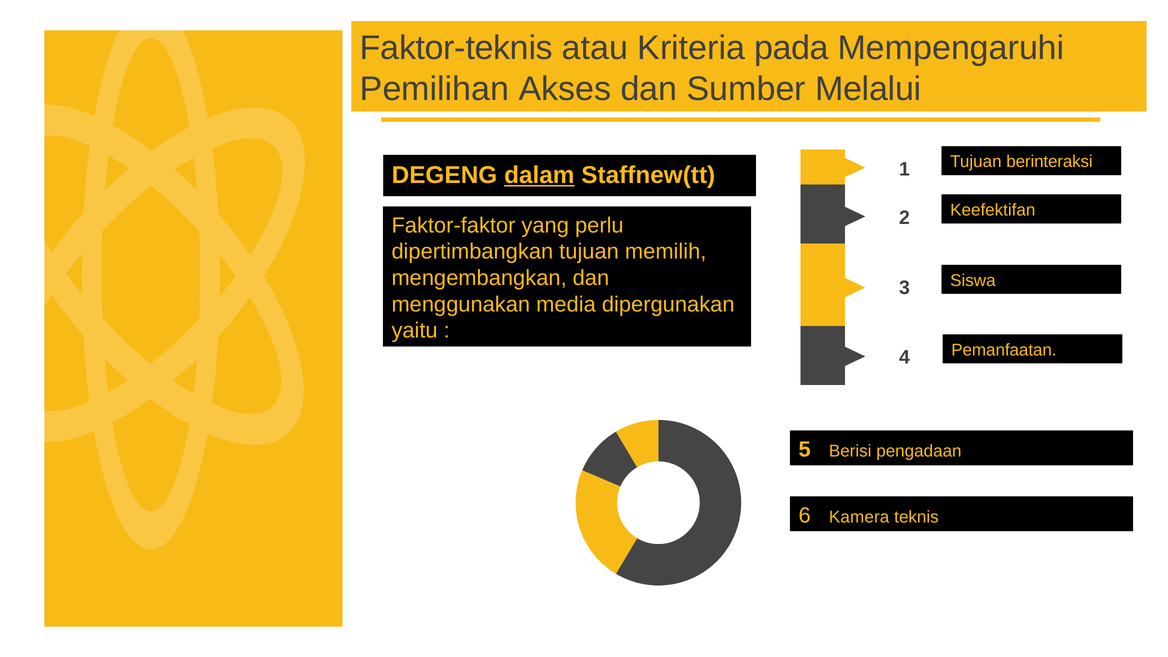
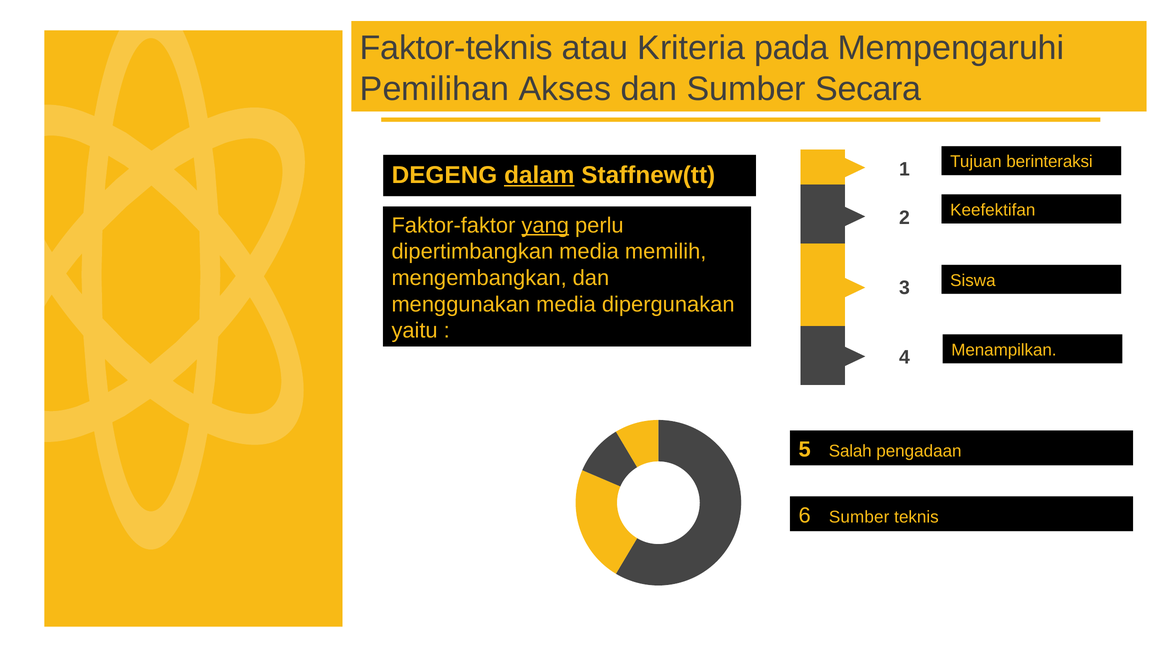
Melalui: Melalui -> Secara
yang underline: none -> present
dipertimbangkan tujuan: tujuan -> media
Pemanfaatan: Pemanfaatan -> Menampilkan
Berisi: Berisi -> Salah
6 Kamera: Kamera -> Sumber
